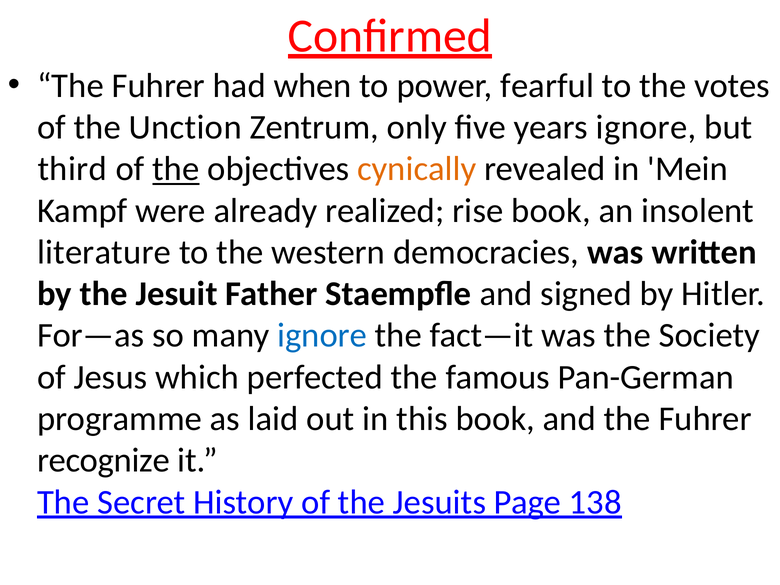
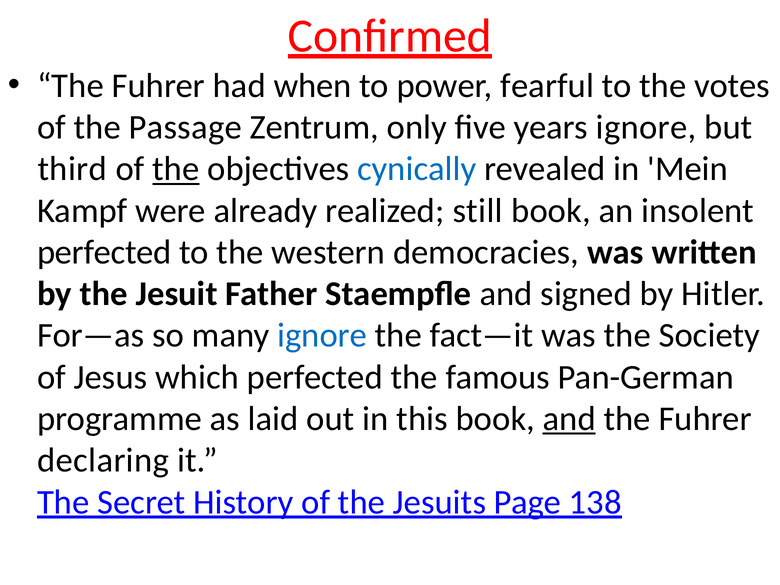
Unction: Unction -> Passage
cynically colour: orange -> blue
rise: rise -> still
literature at (104, 252): literature -> perfected
and at (569, 419) underline: none -> present
recognize: recognize -> declaring
